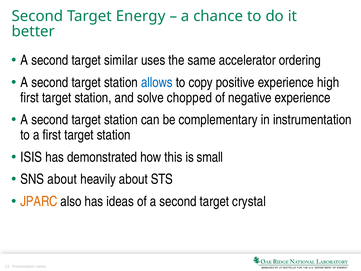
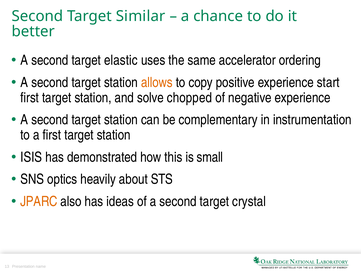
Energy: Energy -> Similar
similar: similar -> elastic
allows colour: blue -> orange
high: high -> start
SNS about: about -> optics
